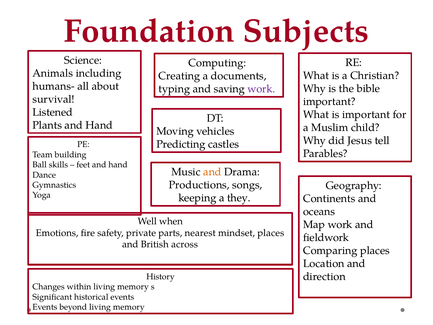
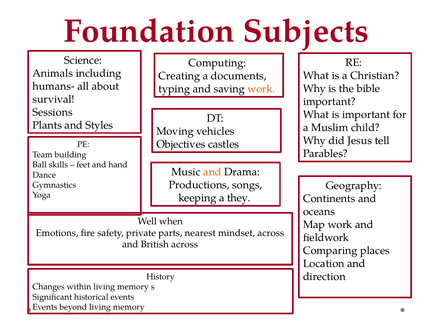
work at (261, 89) colour: purple -> orange
Listened: Listened -> Sessions
Plants and Hand: Hand -> Styles
Predicting: Predicting -> Objectives
mindset places: places -> across
